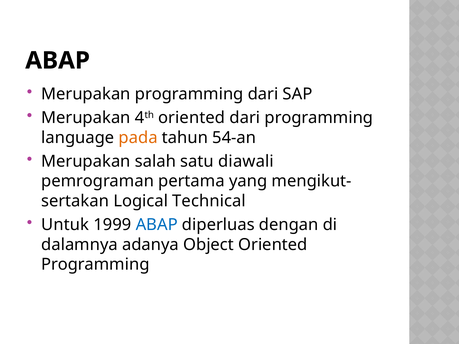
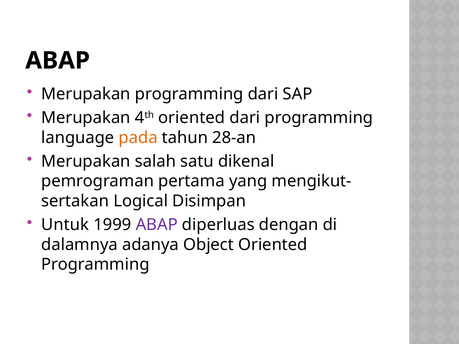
54-an: 54-an -> 28-an
diawali: diawali -> dikenal
Technical: Technical -> Disimpan
ABAP at (157, 225) colour: blue -> purple
